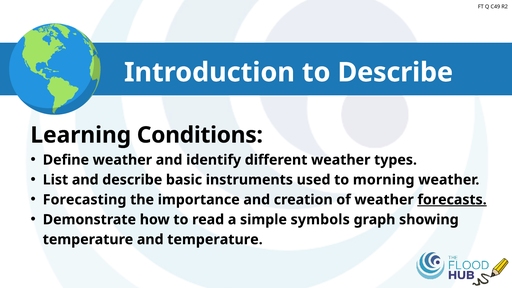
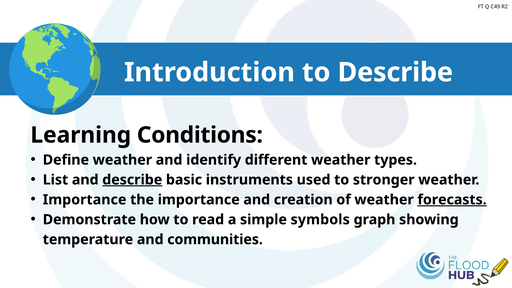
describe at (132, 180) underline: none -> present
morning: morning -> stronger
Forecasting at (85, 200): Forecasting -> Importance
and temperature: temperature -> communities
